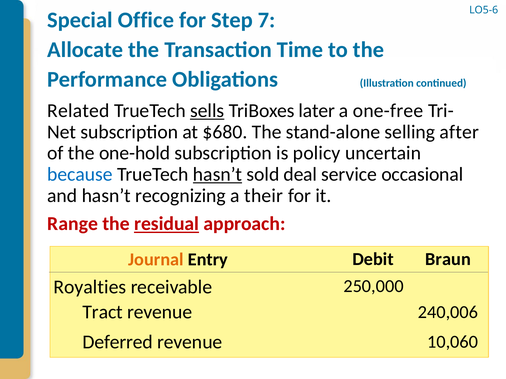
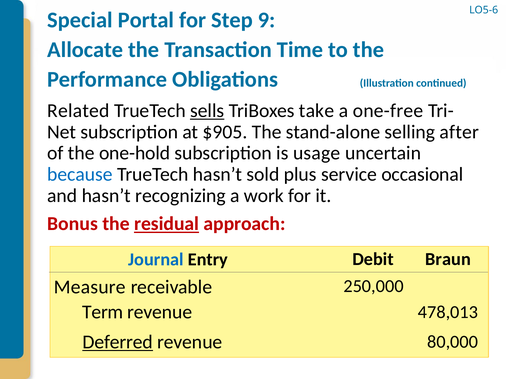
Office: Office -> Portal
7: 7 -> 9
later: later -> take
$680: $680 -> $905
policy: policy -> usage
hasn’t at (218, 175) underline: present -> none
deal: deal -> plus
their: their -> work
Range: Range -> Bonus
Journal colour: orange -> blue
Royalties: Royalties -> Measure
Tract: Tract -> Term
240,006: 240,006 -> 478,013
Deferred underline: none -> present
10,060: 10,060 -> 80,000
